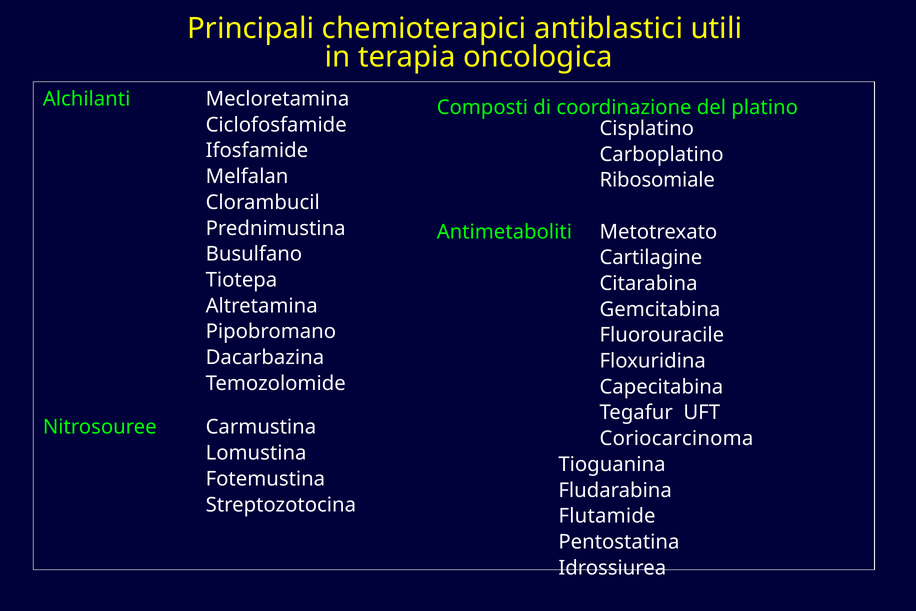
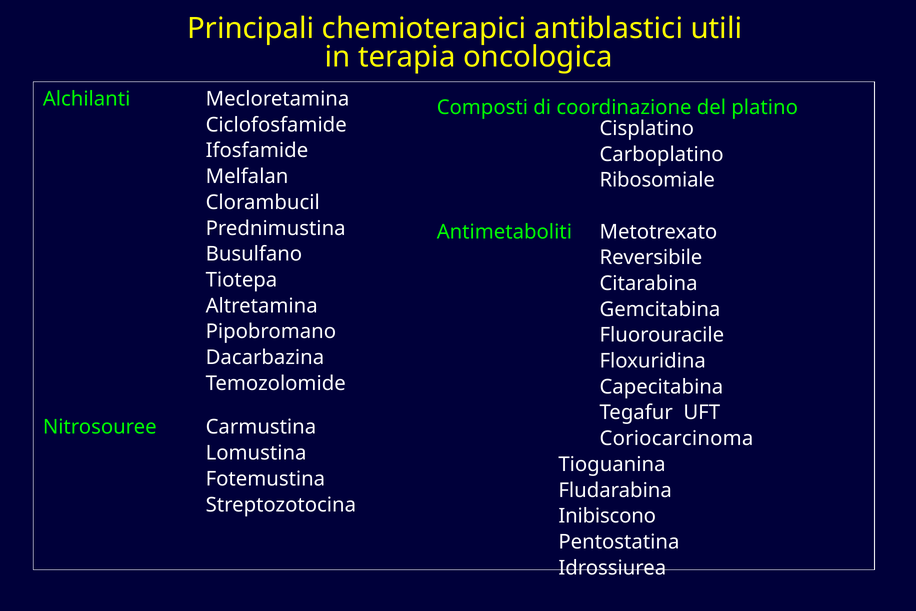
Cartilagine: Cartilagine -> Reversibile
Flutamide: Flutamide -> Inibiscono
